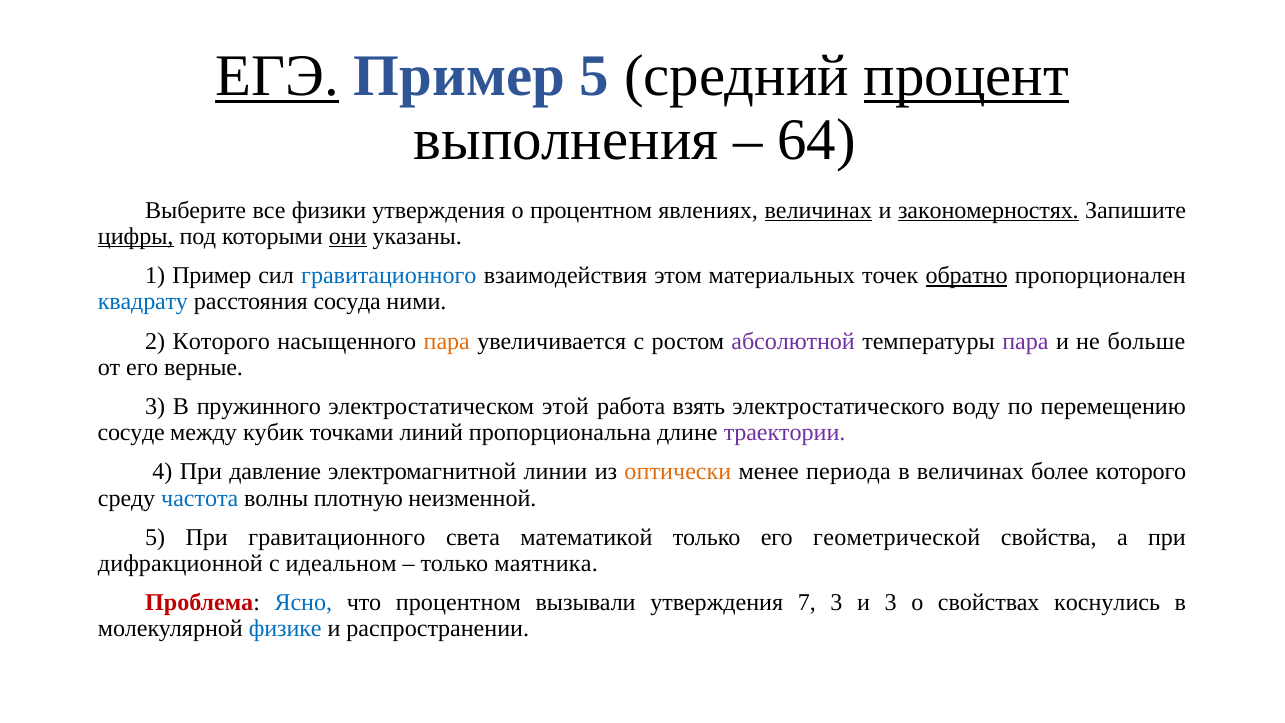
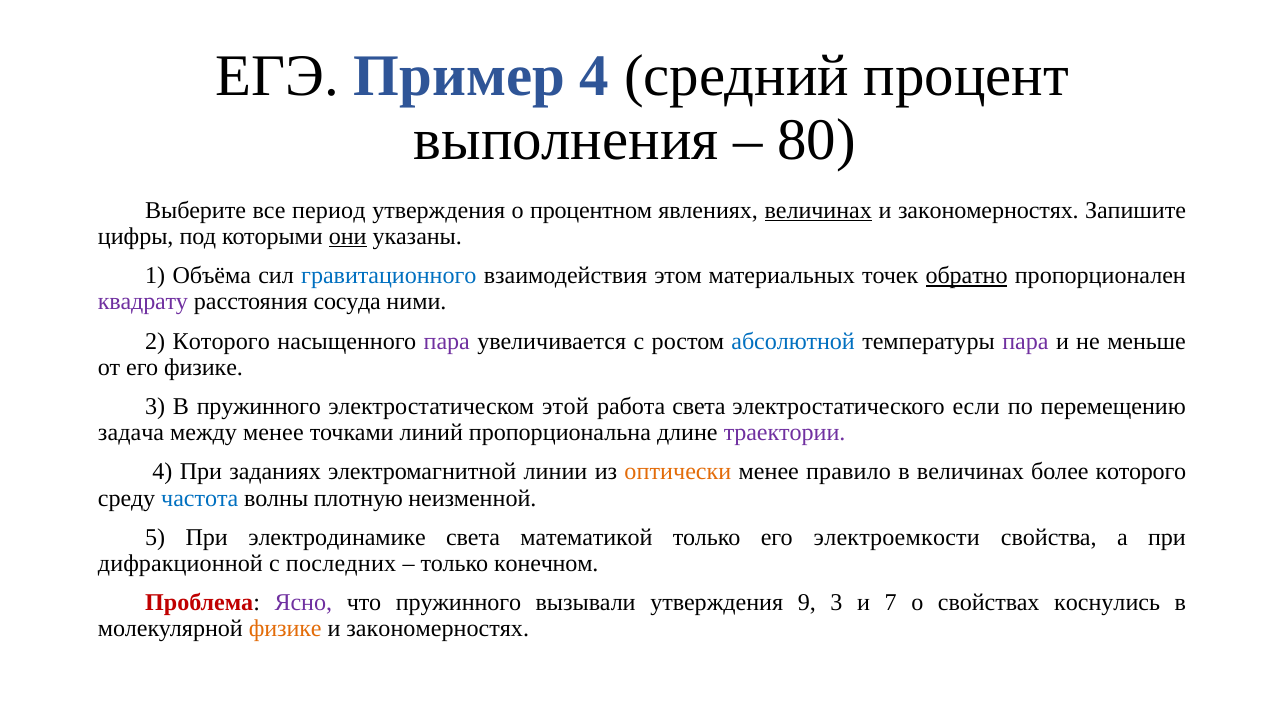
ЕГЭ underline: present -> none
Пример 5: 5 -> 4
процент underline: present -> none
64: 64 -> 80
физики: физики -> период
закономерностях at (988, 210) underline: present -> none
цифры underline: present -> none
1 Пример: Пример -> Объёма
квадрату colour: blue -> purple
пара at (447, 341) colour: orange -> purple
абсолютной colour: purple -> blue
больше: больше -> меньше
его верные: верные -> физике
работа взять: взять -> света
воду: воду -> если
сосуде: сосуде -> задача
между кубик: кубик -> менее
давление: давление -> заданиях
периода: периода -> правило
При гравитационного: гравитационного -> электродинамике
геометрической: геометрической -> электроемкости
идеальном: идеальном -> последних
маятника: маятника -> конечном
Ясно colour: blue -> purple
что процентном: процентном -> пружинного
7: 7 -> 9
и 3: 3 -> 7
физике at (285, 629) colour: blue -> orange
распространении at (438, 629): распространении -> закономерностях
